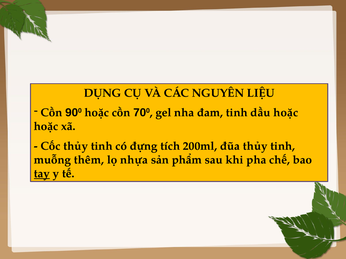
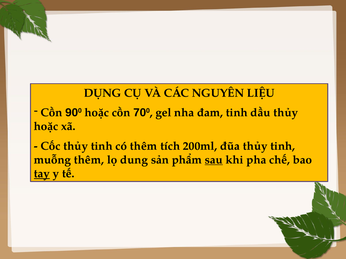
dầu hoặc: hoặc -> thủy
có đựng: đựng -> thêm
nhựa: nhựa -> dung
sau underline: none -> present
